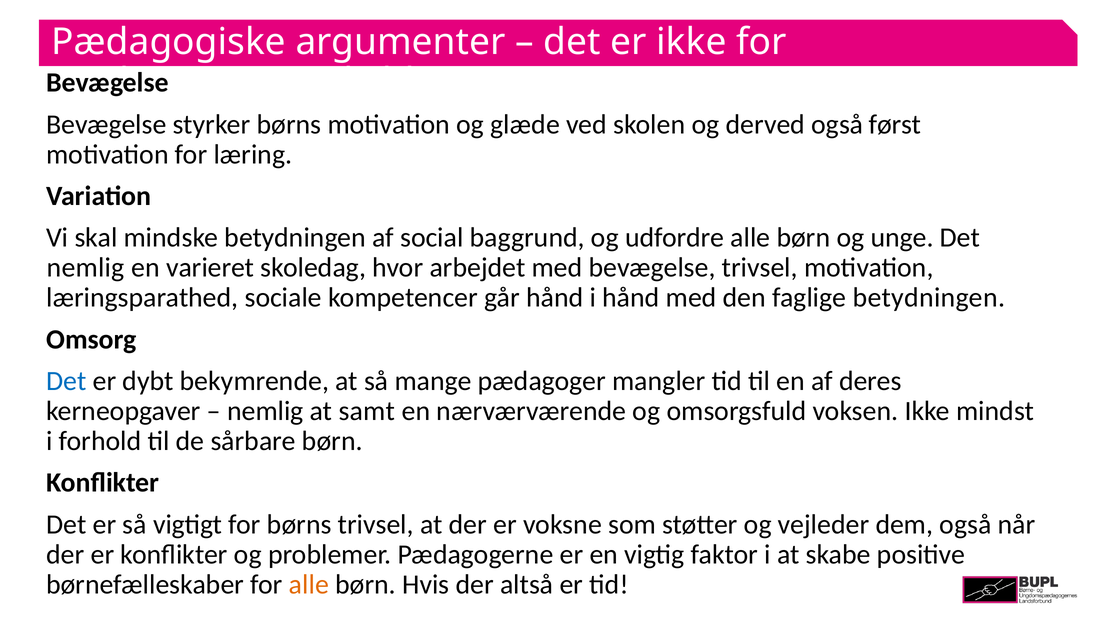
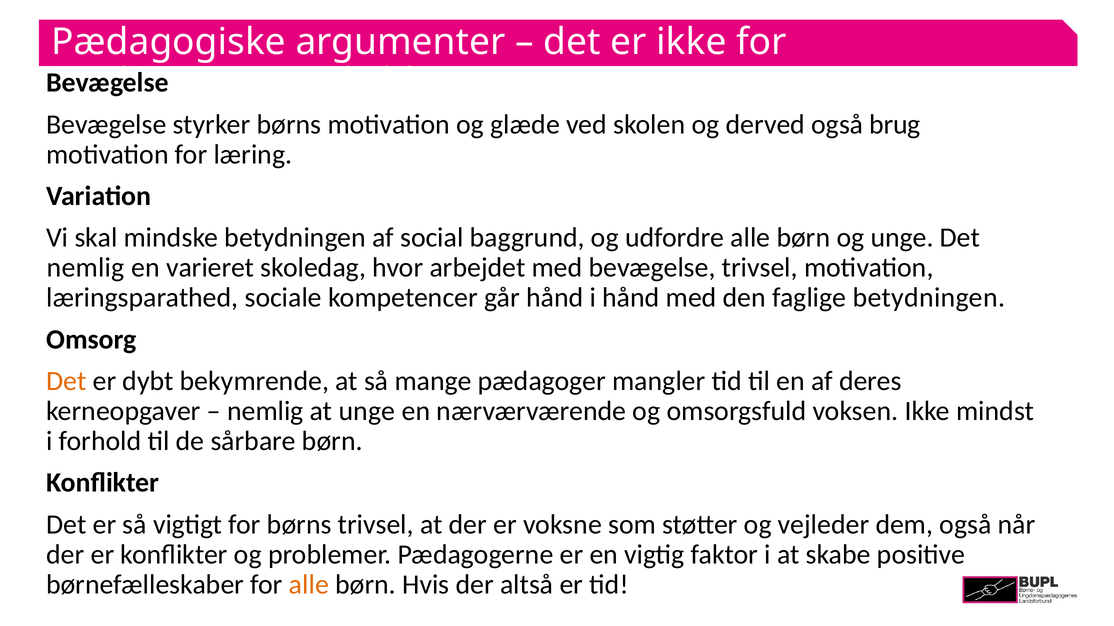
først: først -> brug
Det at (66, 381) colour: blue -> orange
at samt: samt -> unge
